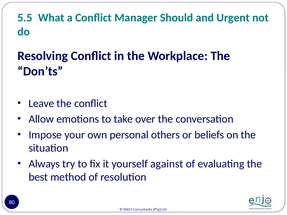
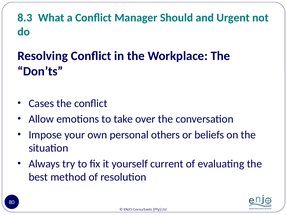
5.5: 5.5 -> 8.3
Leave: Leave -> Cases
against: against -> current
